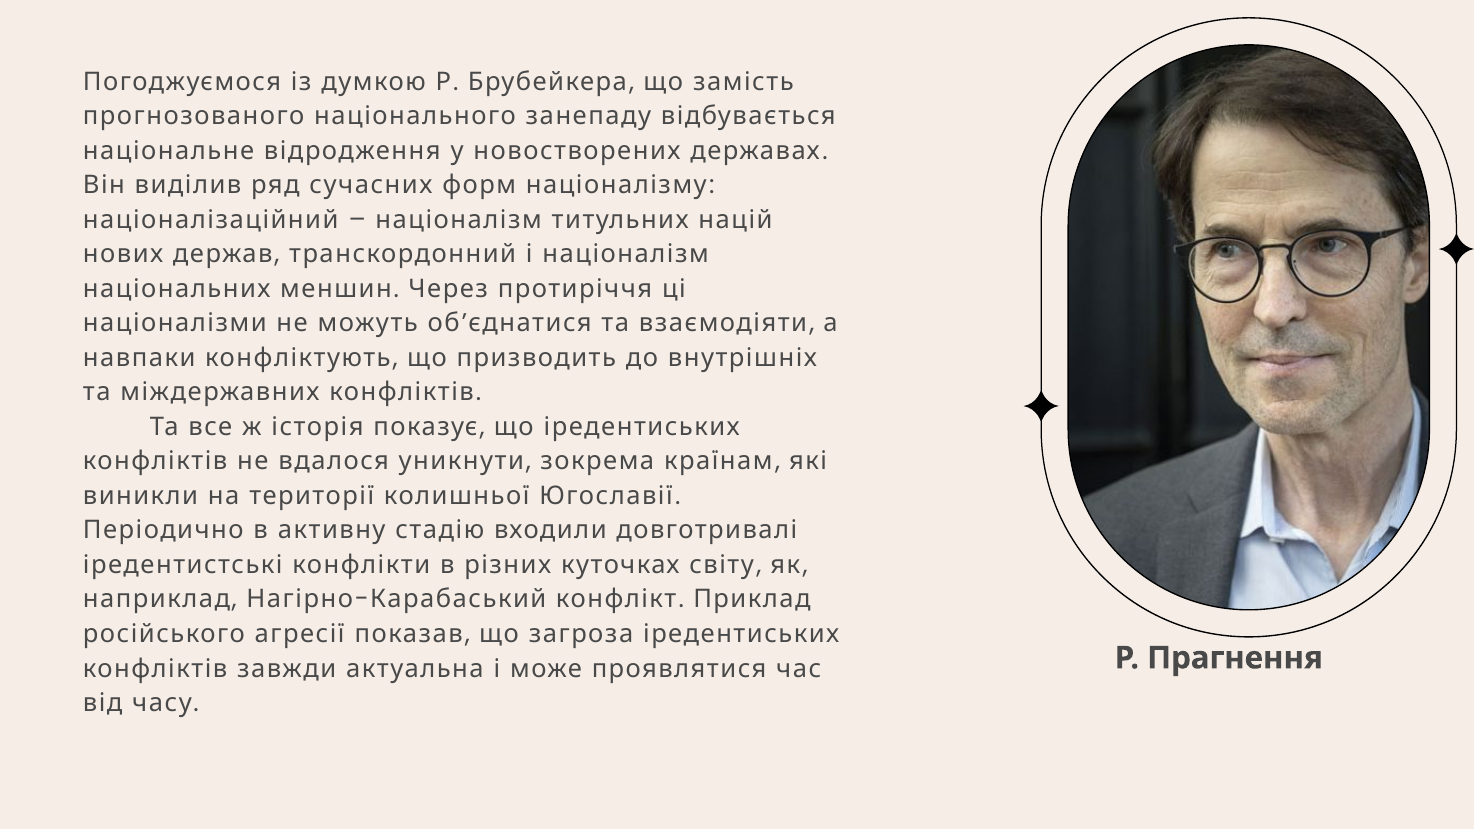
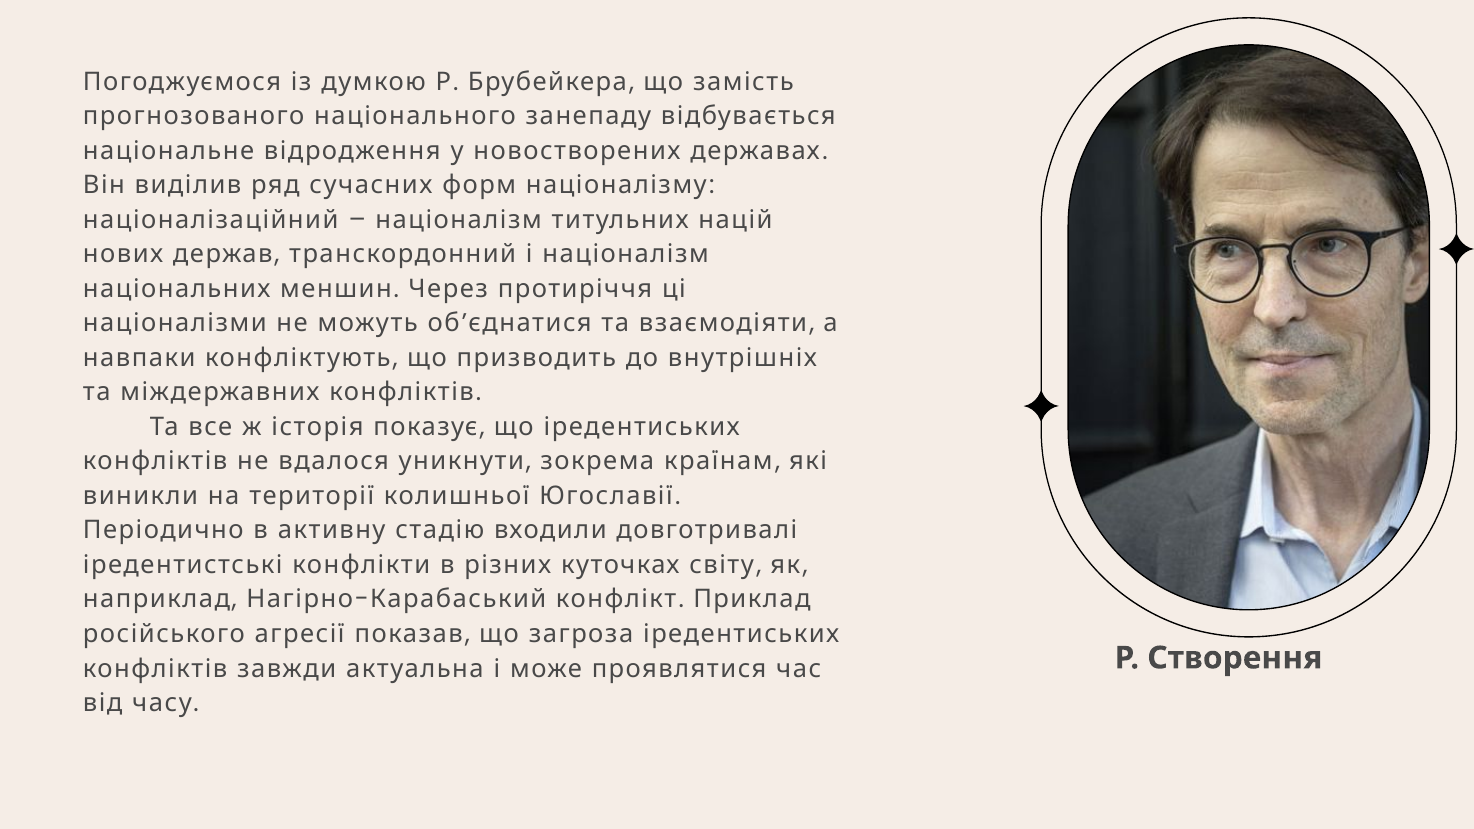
Прагнення: Прагнення -> Створення
